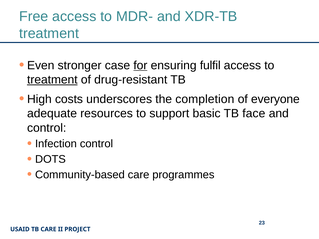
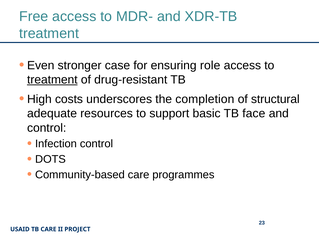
for underline: present -> none
fulfil: fulfil -> role
everyone: everyone -> structural
